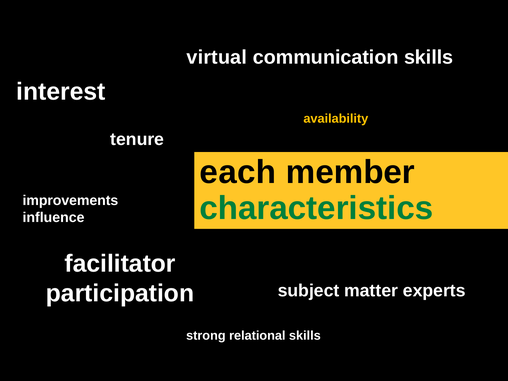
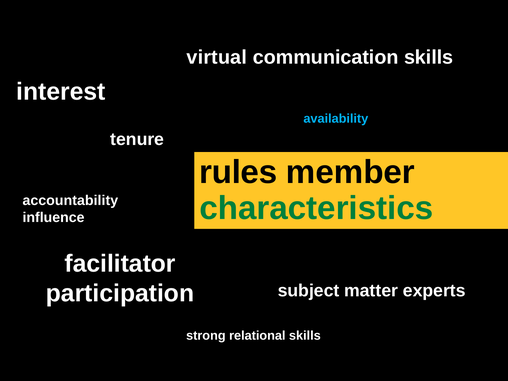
availability colour: yellow -> light blue
each: each -> rules
improvements: improvements -> accountability
